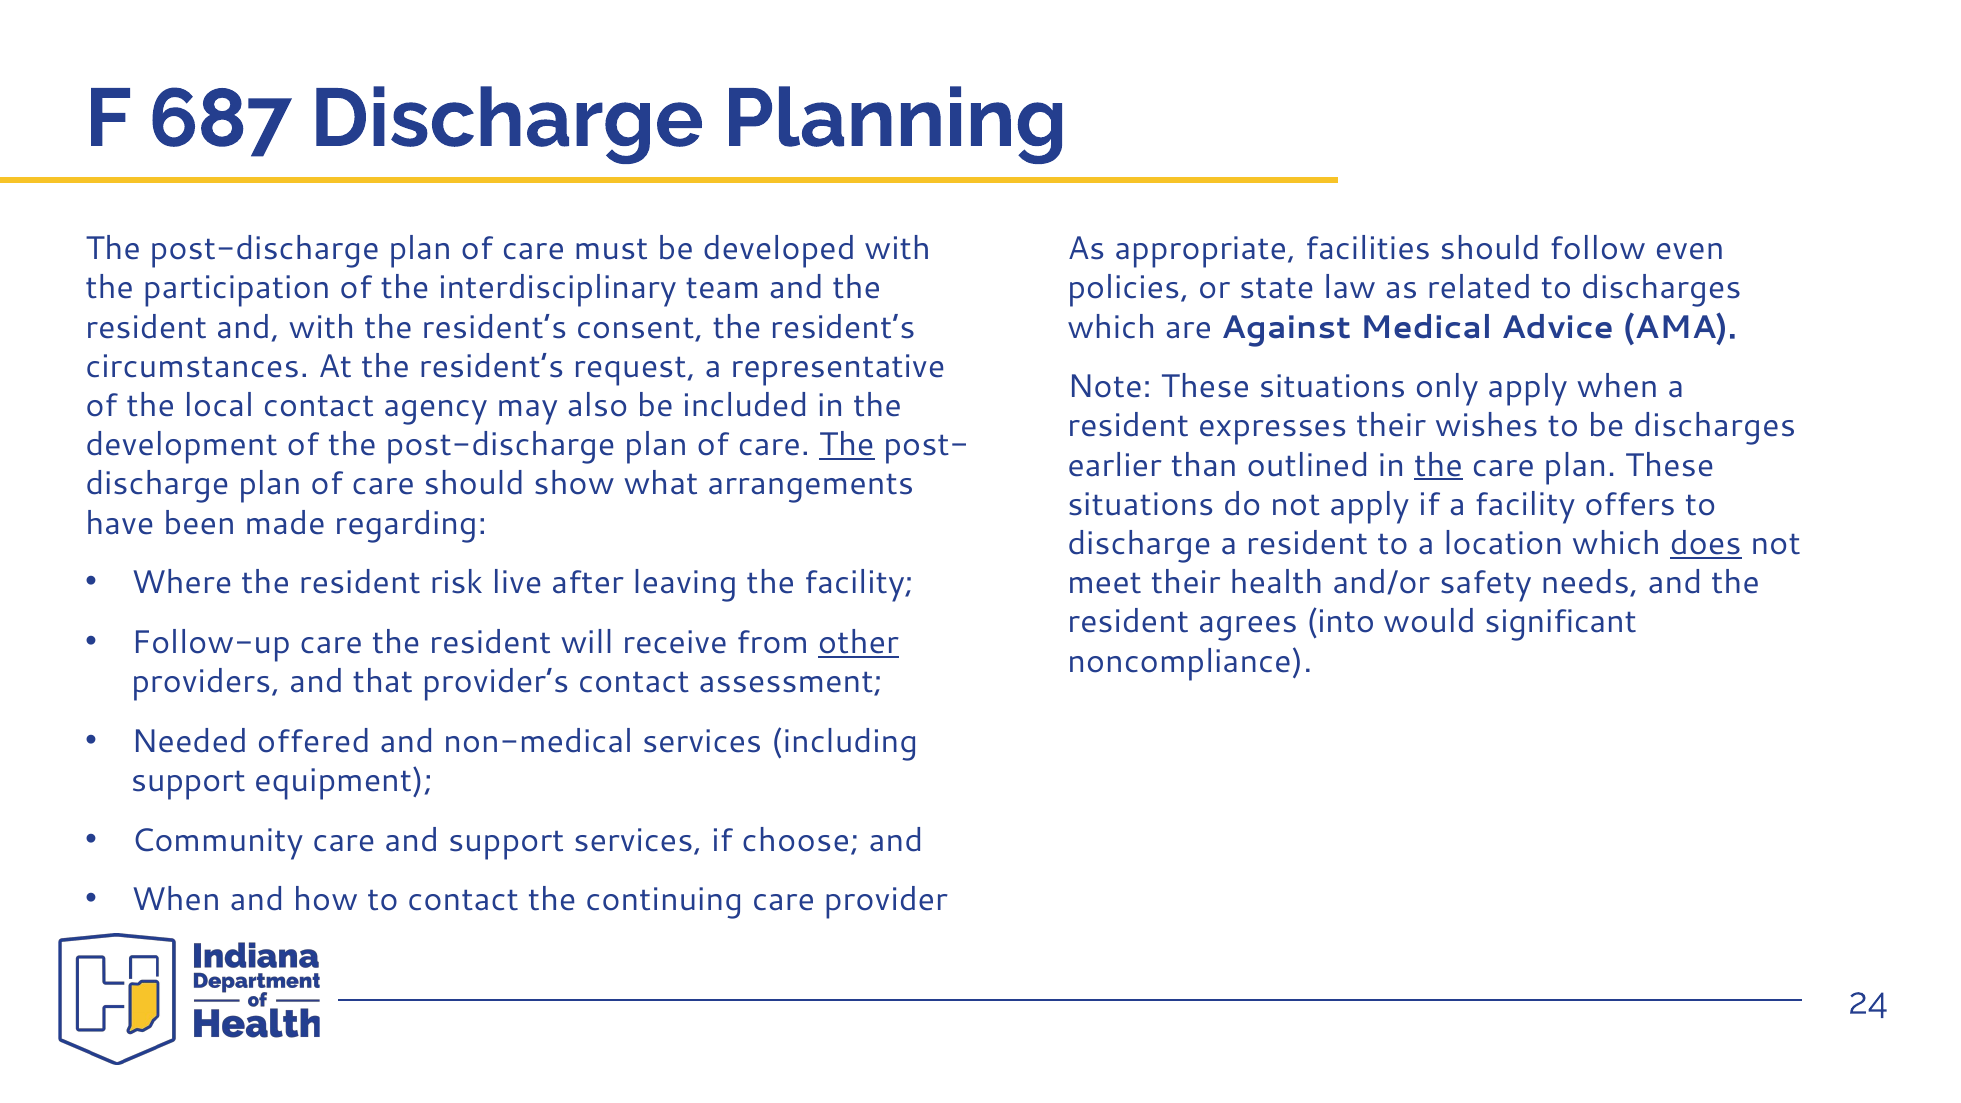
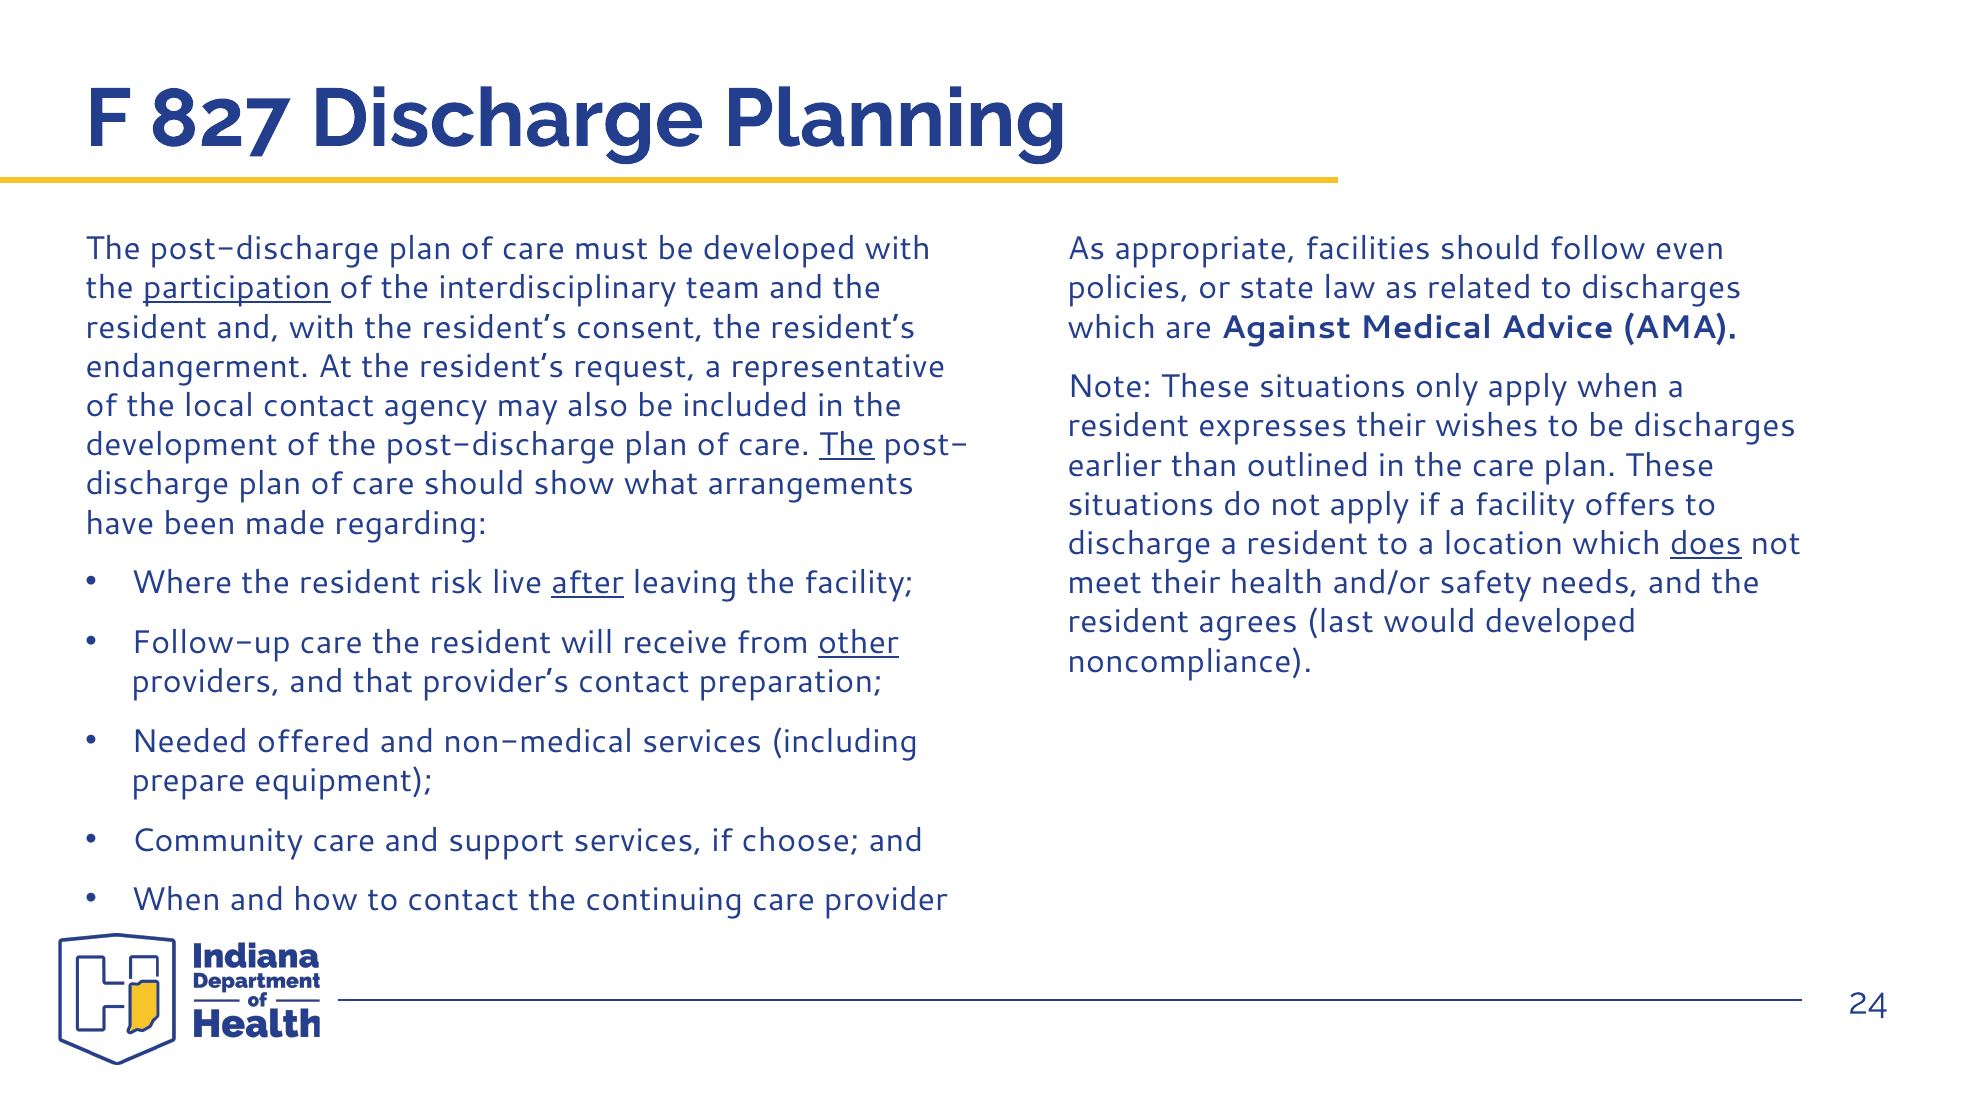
687: 687 -> 827
participation underline: none -> present
circumstances: circumstances -> endangerment
the at (1438, 465) underline: present -> none
after underline: none -> present
into: into -> last
would significant: significant -> developed
assessment: assessment -> preparation
support at (188, 781): support -> prepare
